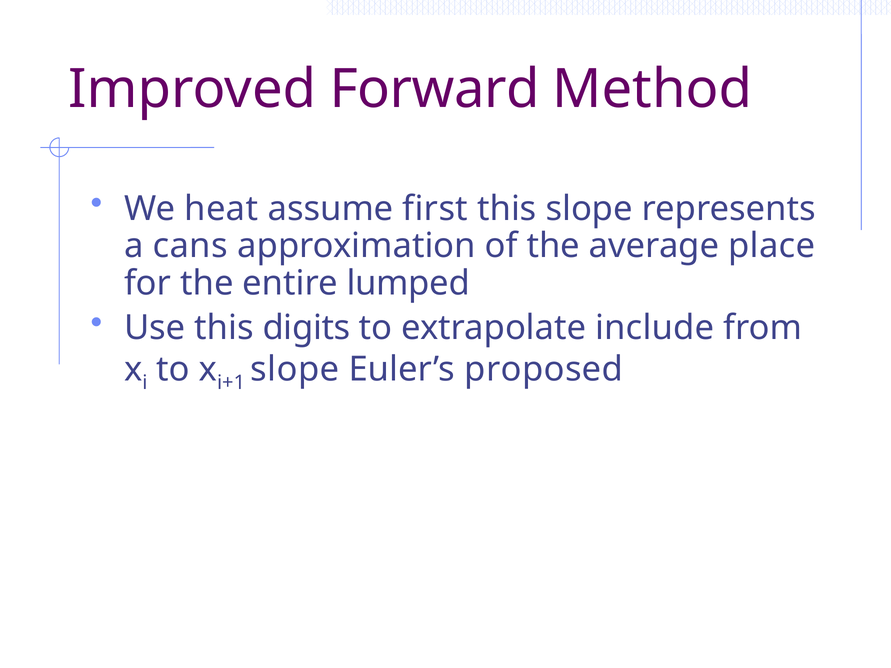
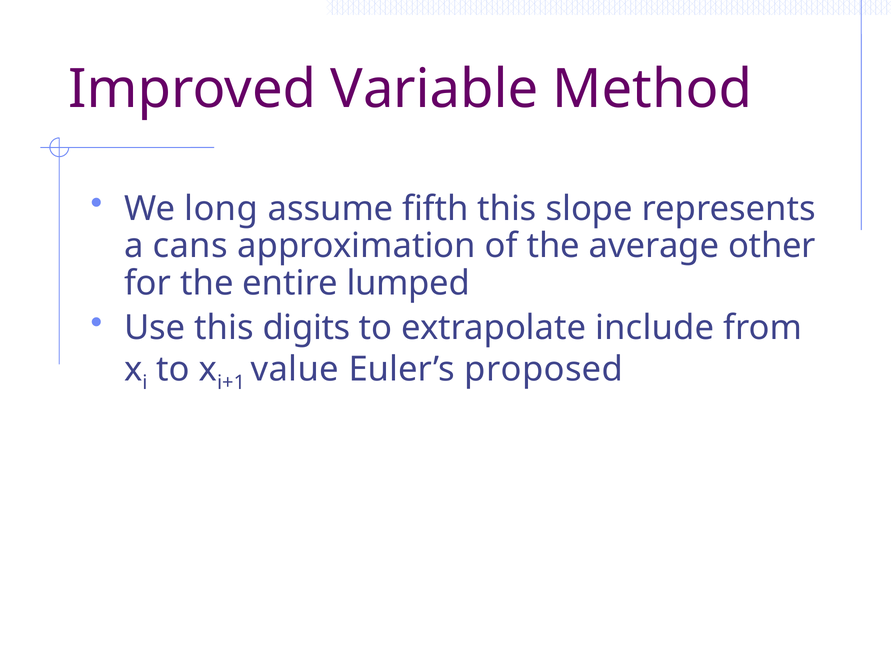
Forward: Forward -> Variable
heat: heat -> long
first: first -> fifth
place: place -> other
slope at (295, 369): slope -> value
